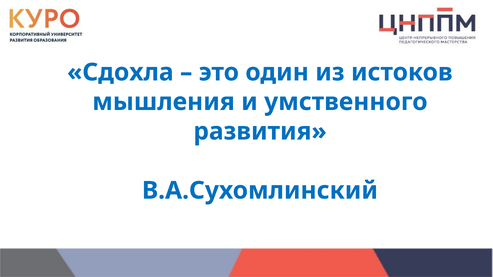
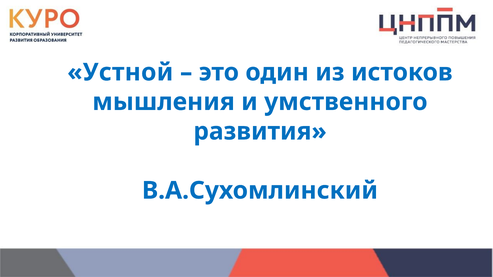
Сдохла: Сдохла -> Устной
